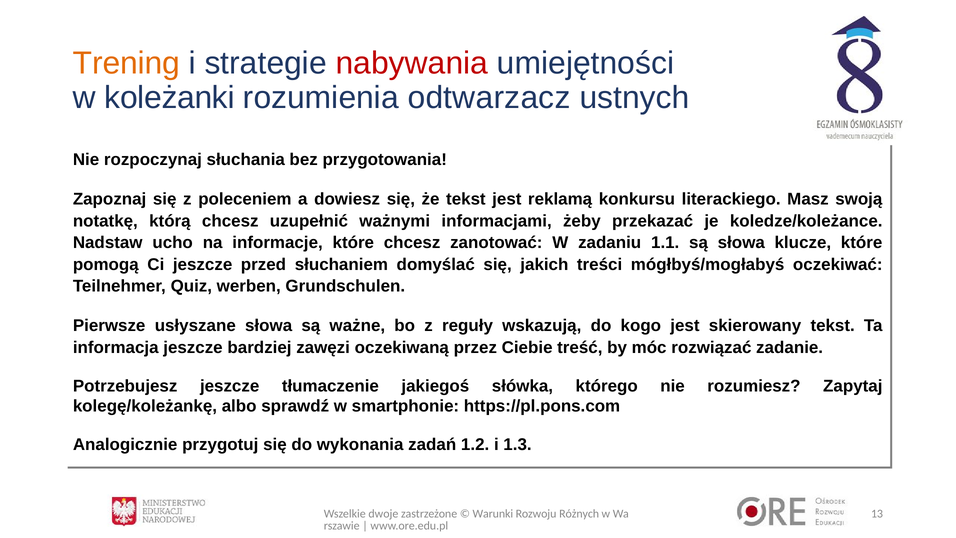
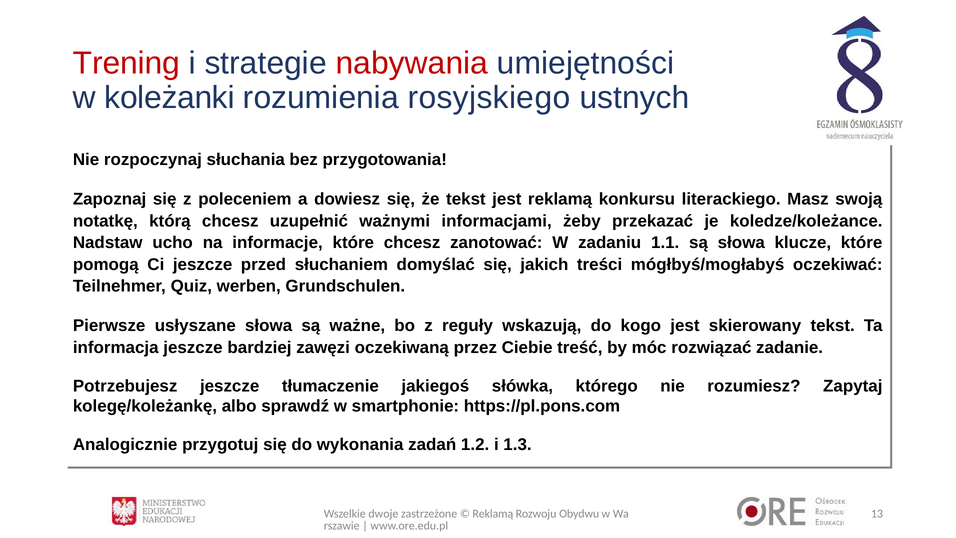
Trening colour: orange -> red
odtwarzacz: odtwarzacz -> rosyjskiego
Warunki at (493, 513): Warunki -> Reklamą
Różnych: Różnych -> Obydwu
